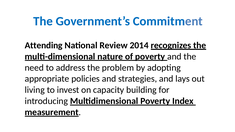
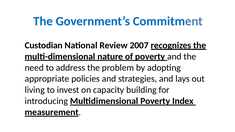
Attending: Attending -> Custodian
2014: 2014 -> 2007
